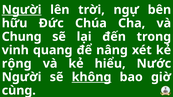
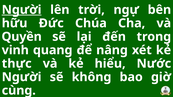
Chung: Chung -> Quyền
rộng: rộng -> thực
không underline: present -> none
